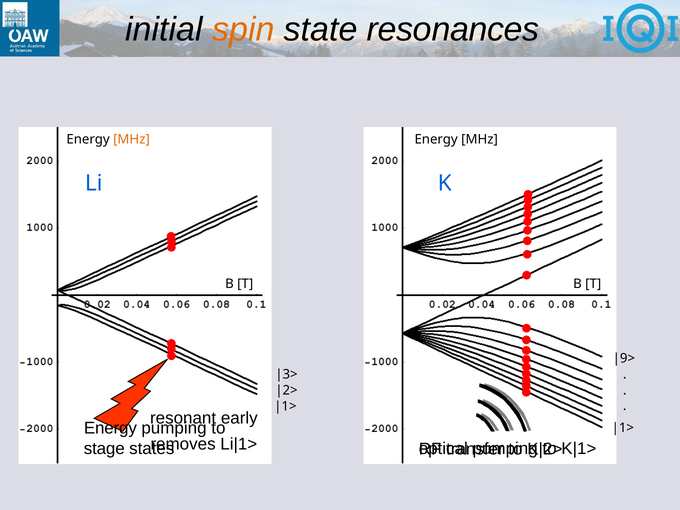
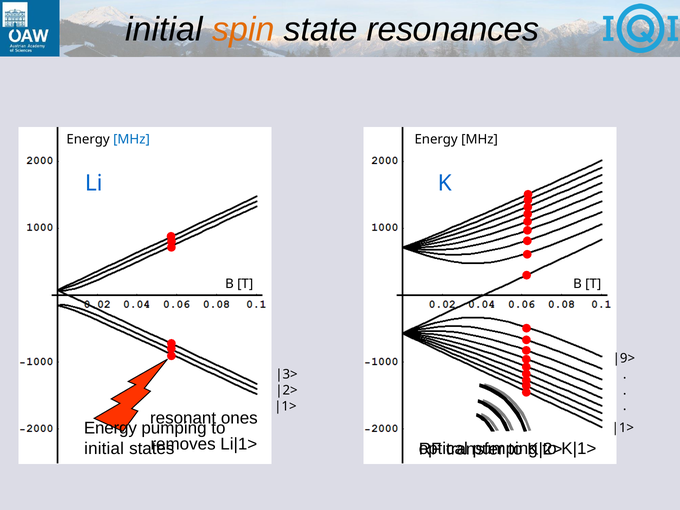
MHz at (131, 139) colour: orange -> blue
early: early -> ones
stage at (104, 449): stage -> initial
